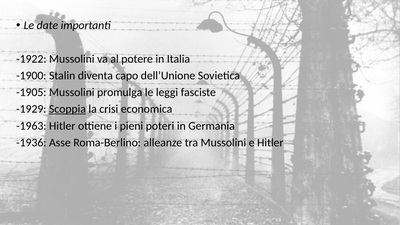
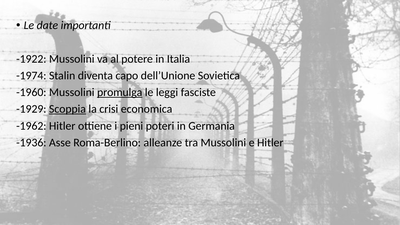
-1900: -1900 -> -1974
-1905: -1905 -> -1960
promulga underline: none -> present
-1963: -1963 -> -1962
